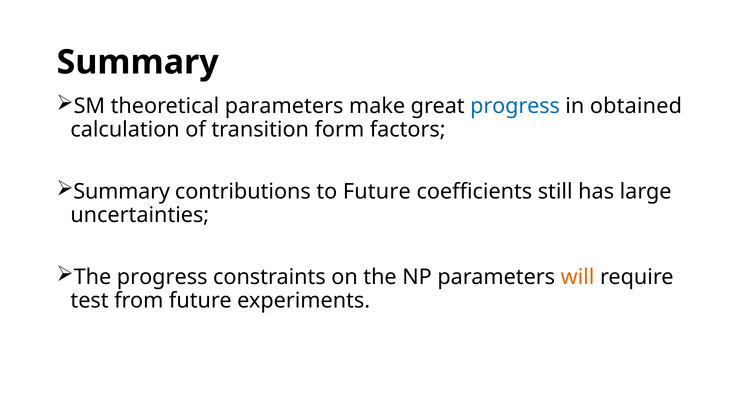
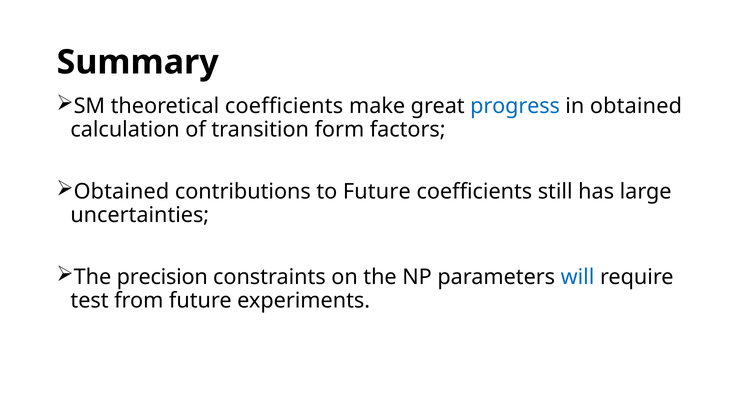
theoretical parameters: parameters -> coefficients
Summary at (122, 192): Summary -> Obtained
The progress: progress -> precision
will colour: orange -> blue
